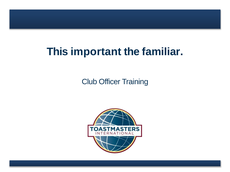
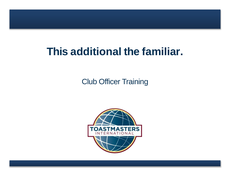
important: important -> additional
